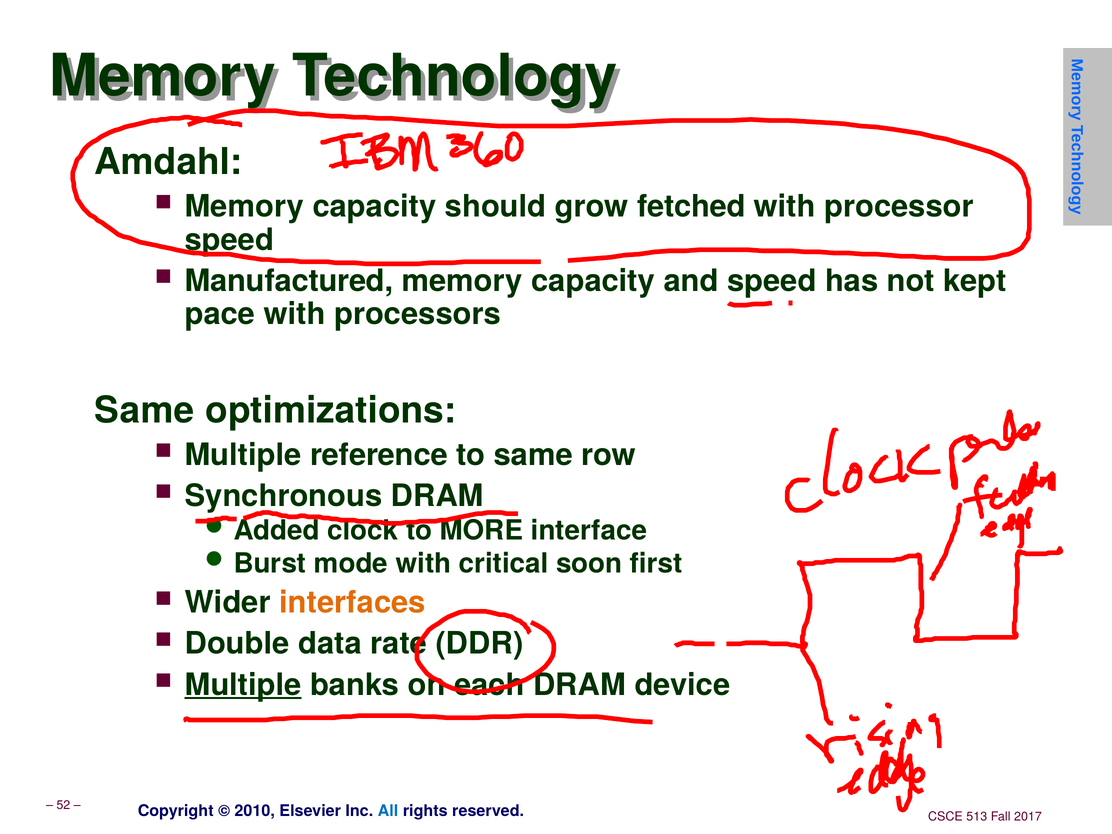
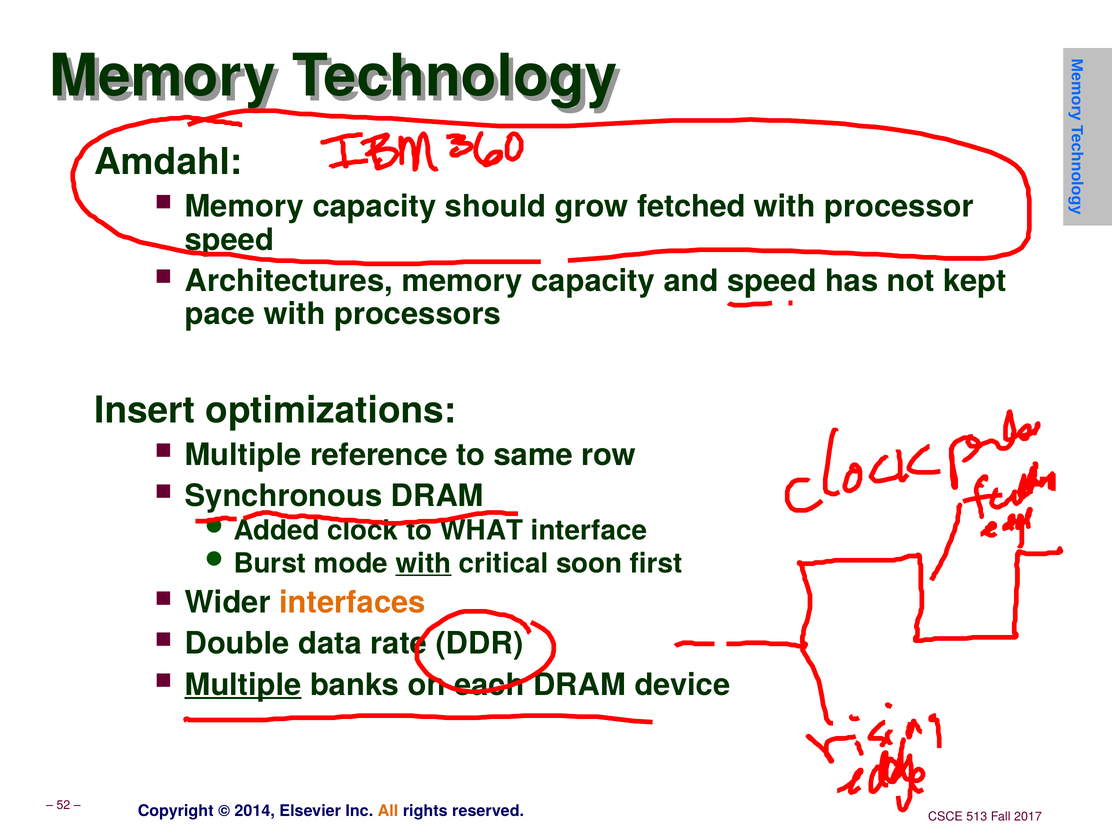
Manufactured: Manufactured -> Architectures
Same at (144, 410): Same -> Insert
MORE: MORE -> WHAT
with at (423, 563) underline: none -> present
2010: 2010 -> 2014
All colour: blue -> orange
